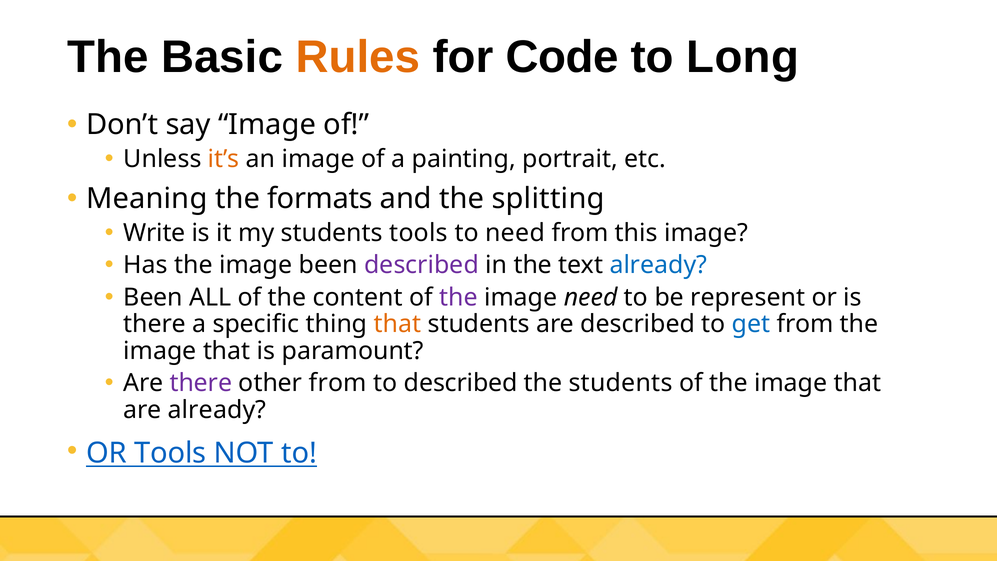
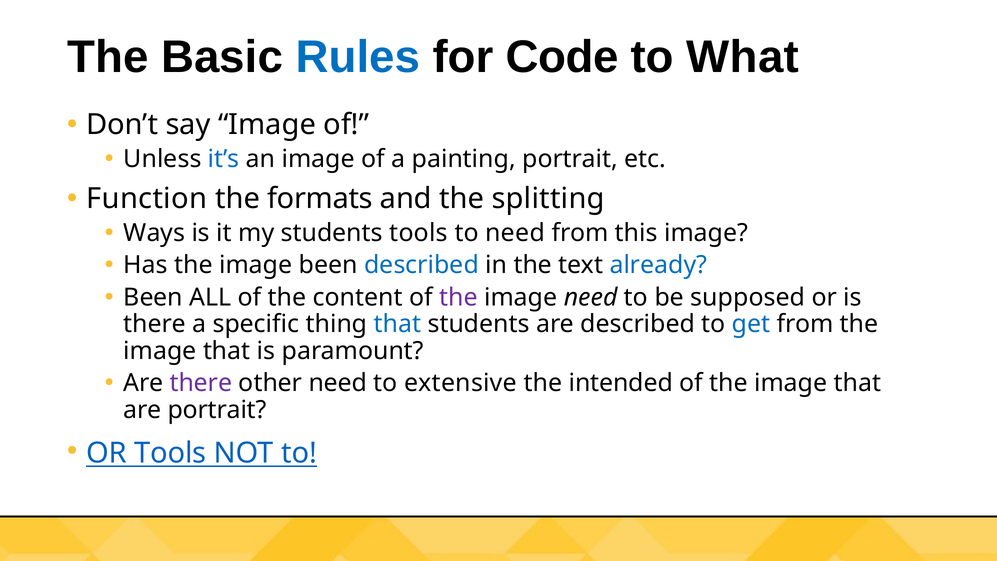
Rules colour: orange -> blue
Long: Long -> What
it’s colour: orange -> blue
Meaning: Meaning -> Function
Write: Write -> Ways
described at (421, 265) colour: purple -> blue
represent: represent -> supposed
that at (397, 324) colour: orange -> blue
other from: from -> need
to described: described -> extensive
the students: students -> intended
are already: already -> portrait
